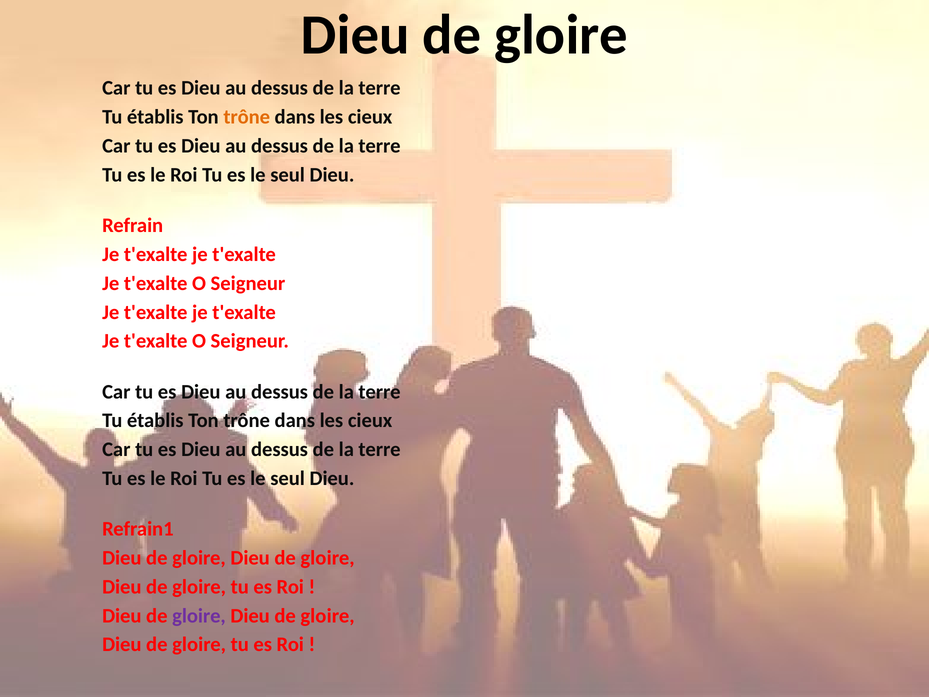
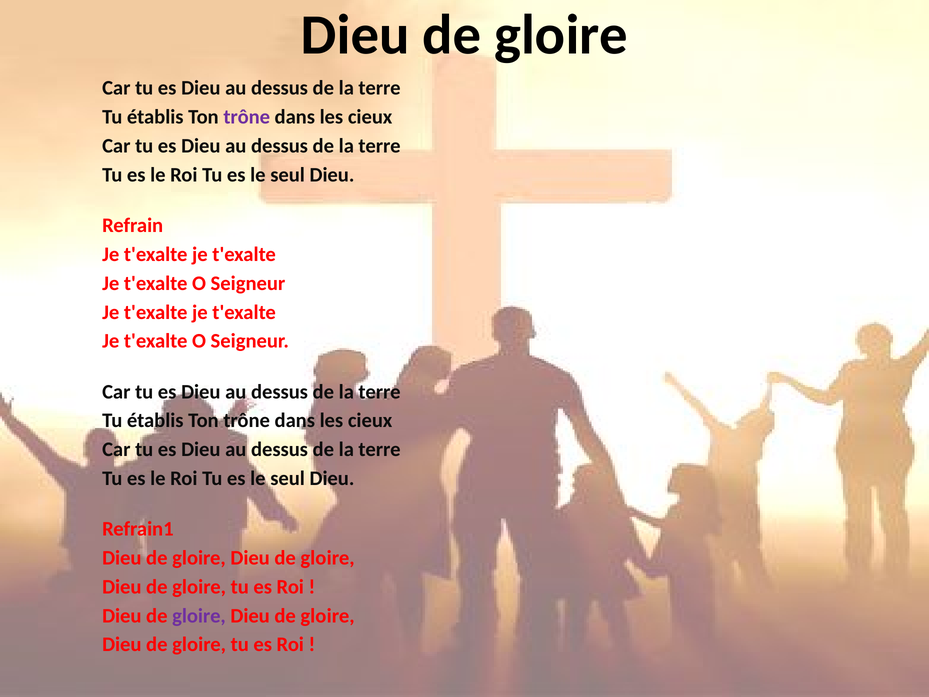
trône at (247, 117) colour: orange -> purple
